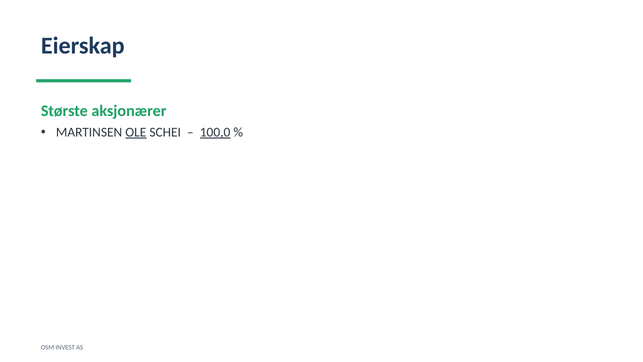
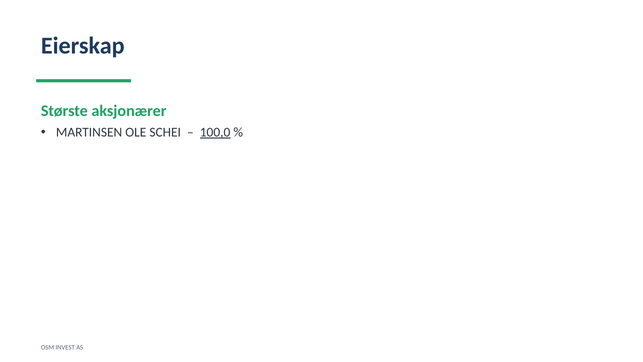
OLE underline: present -> none
